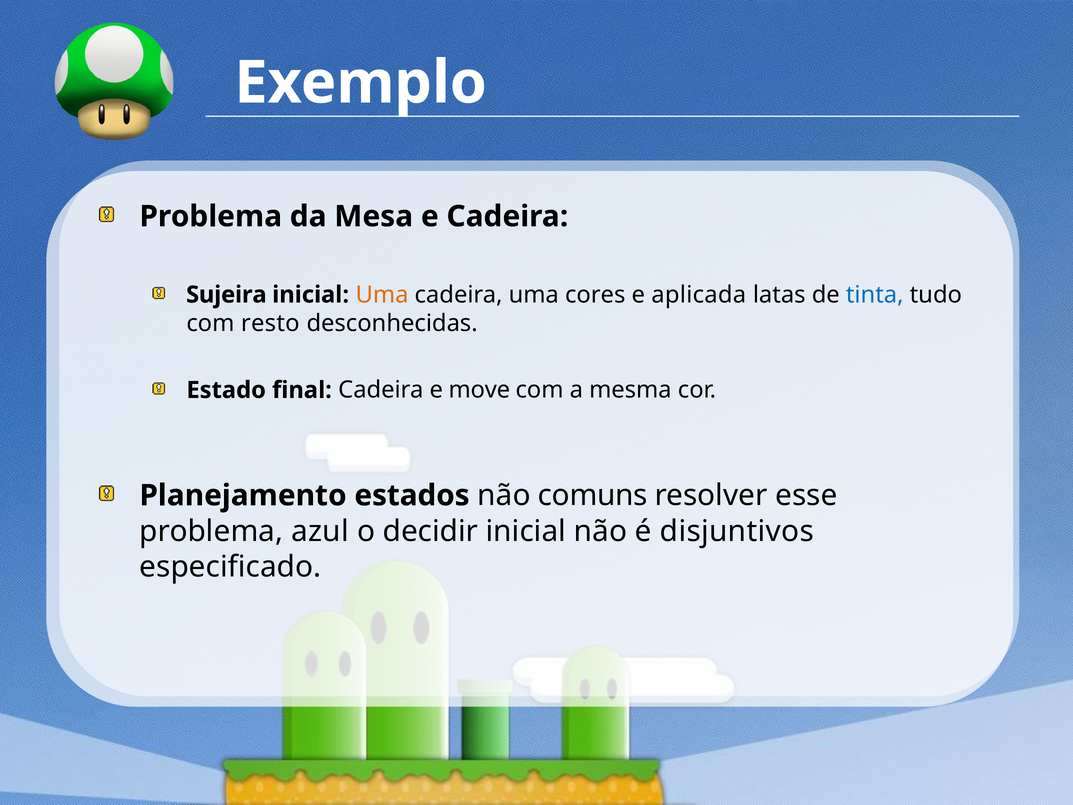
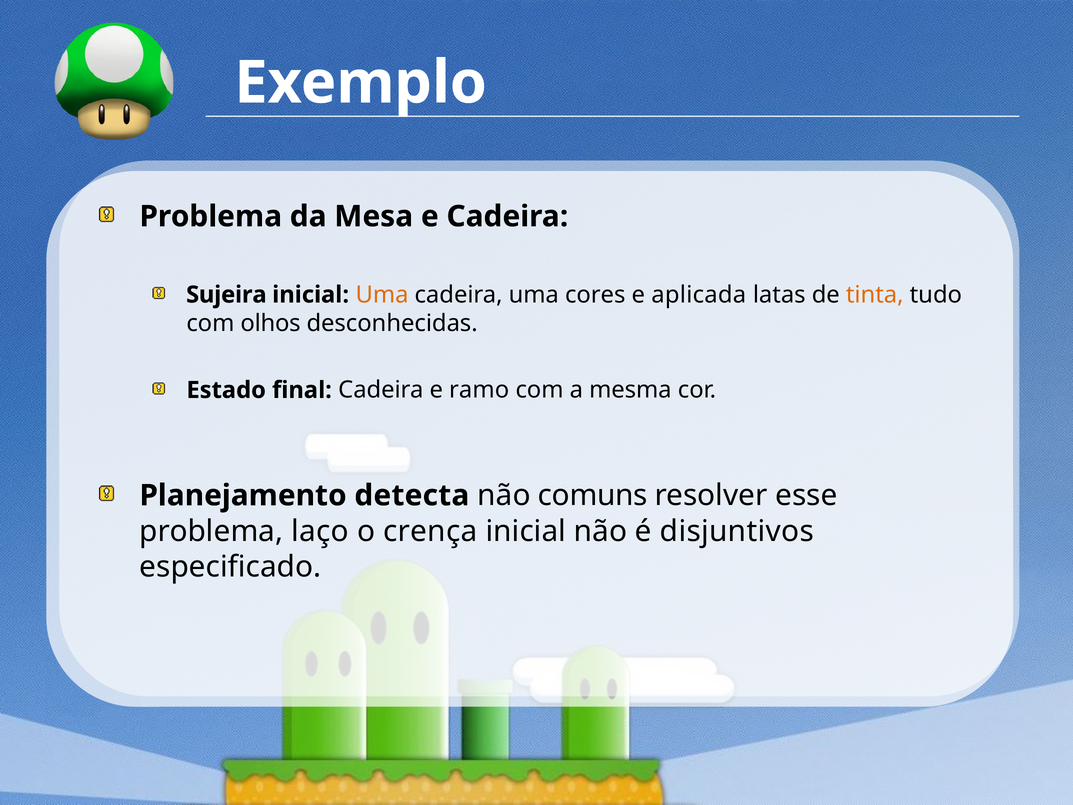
tinta colour: blue -> orange
resto: resto -> olhos
move: move -> ramo
estados: estados -> detecta
azul: azul -> laço
decidir: decidir -> crença
